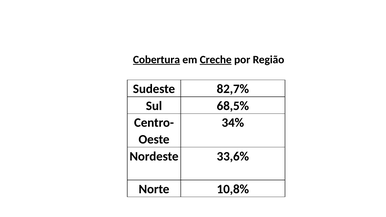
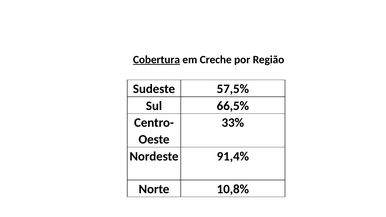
Creche underline: present -> none
82,7%: 82,7% -> 57,5%
68,5%: 68,5% -> 66,5%
34%: 34% -> 33%
33,6%: 33,6% -> 91,4%
